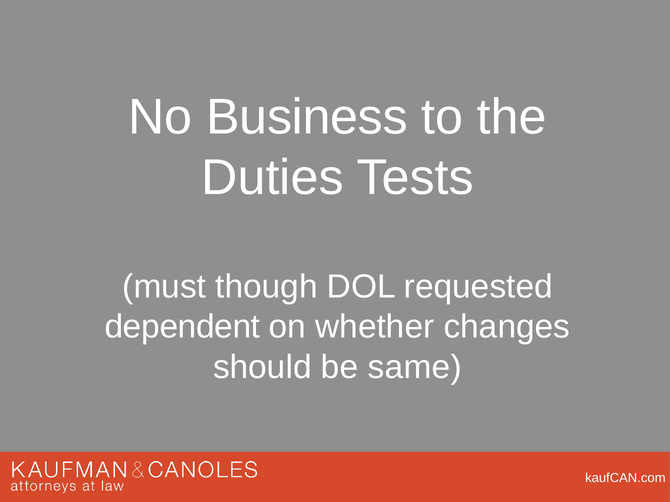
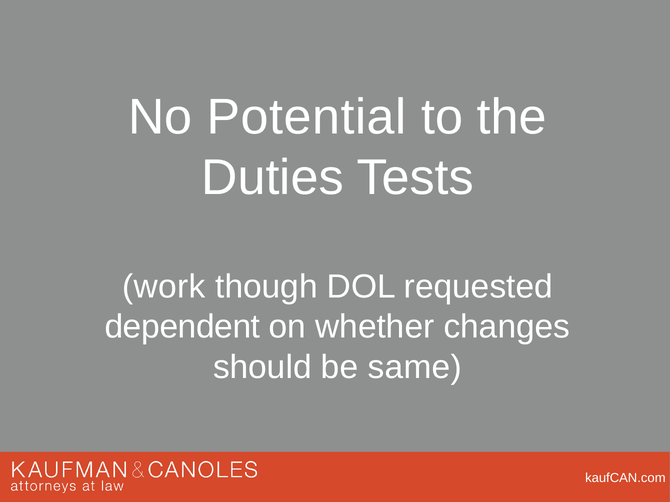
Business: Business -> Potential
must: must -> work
